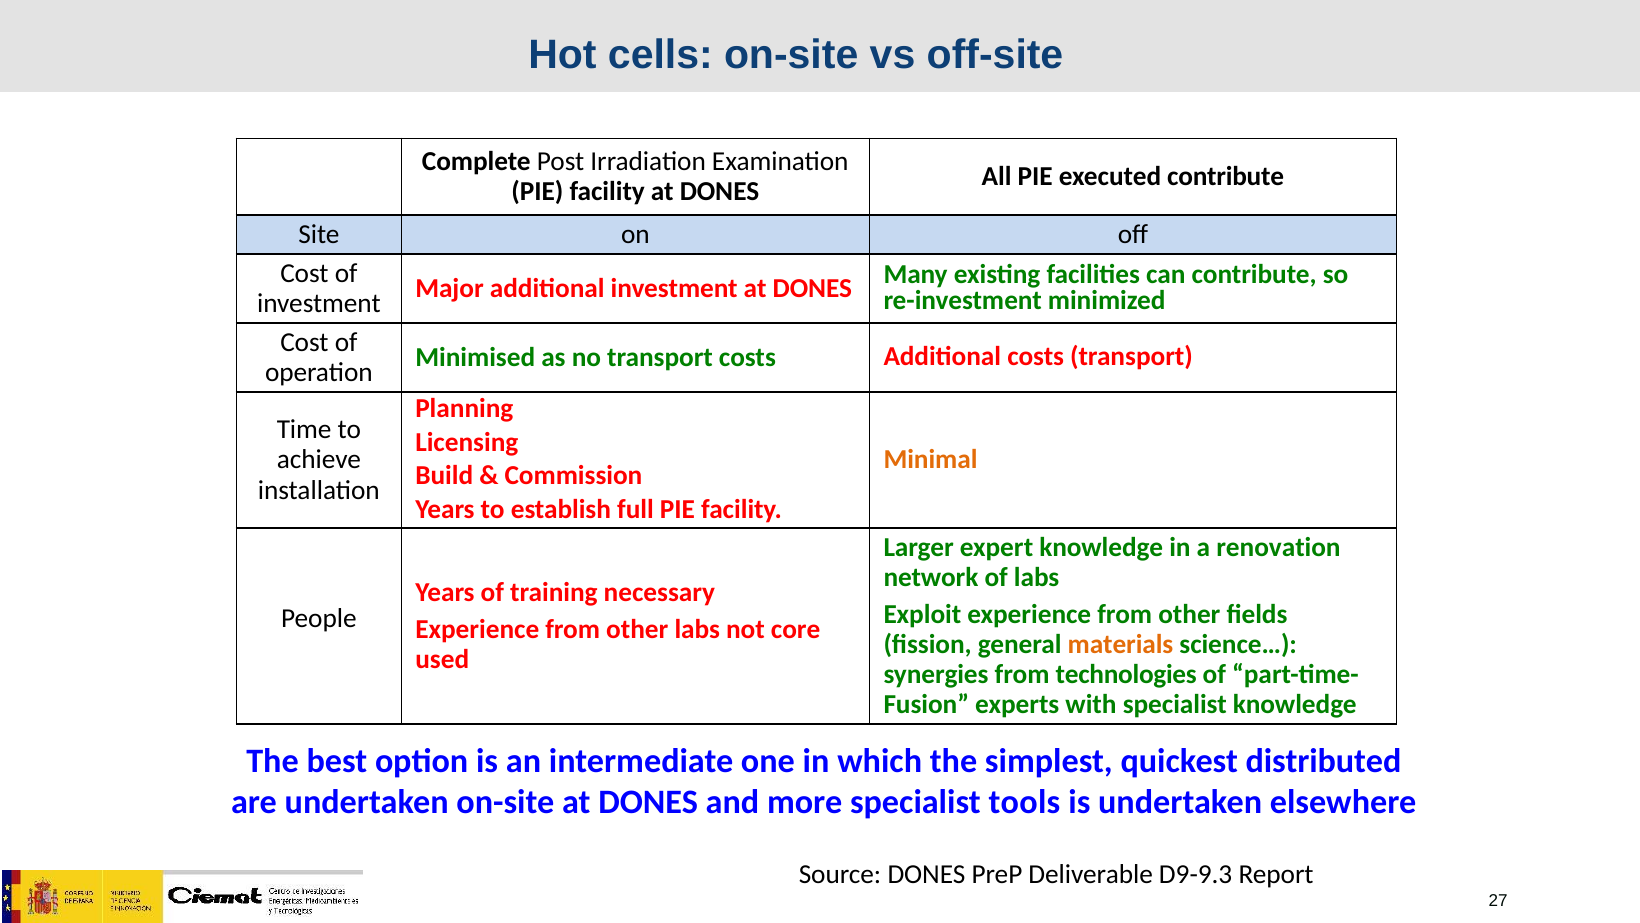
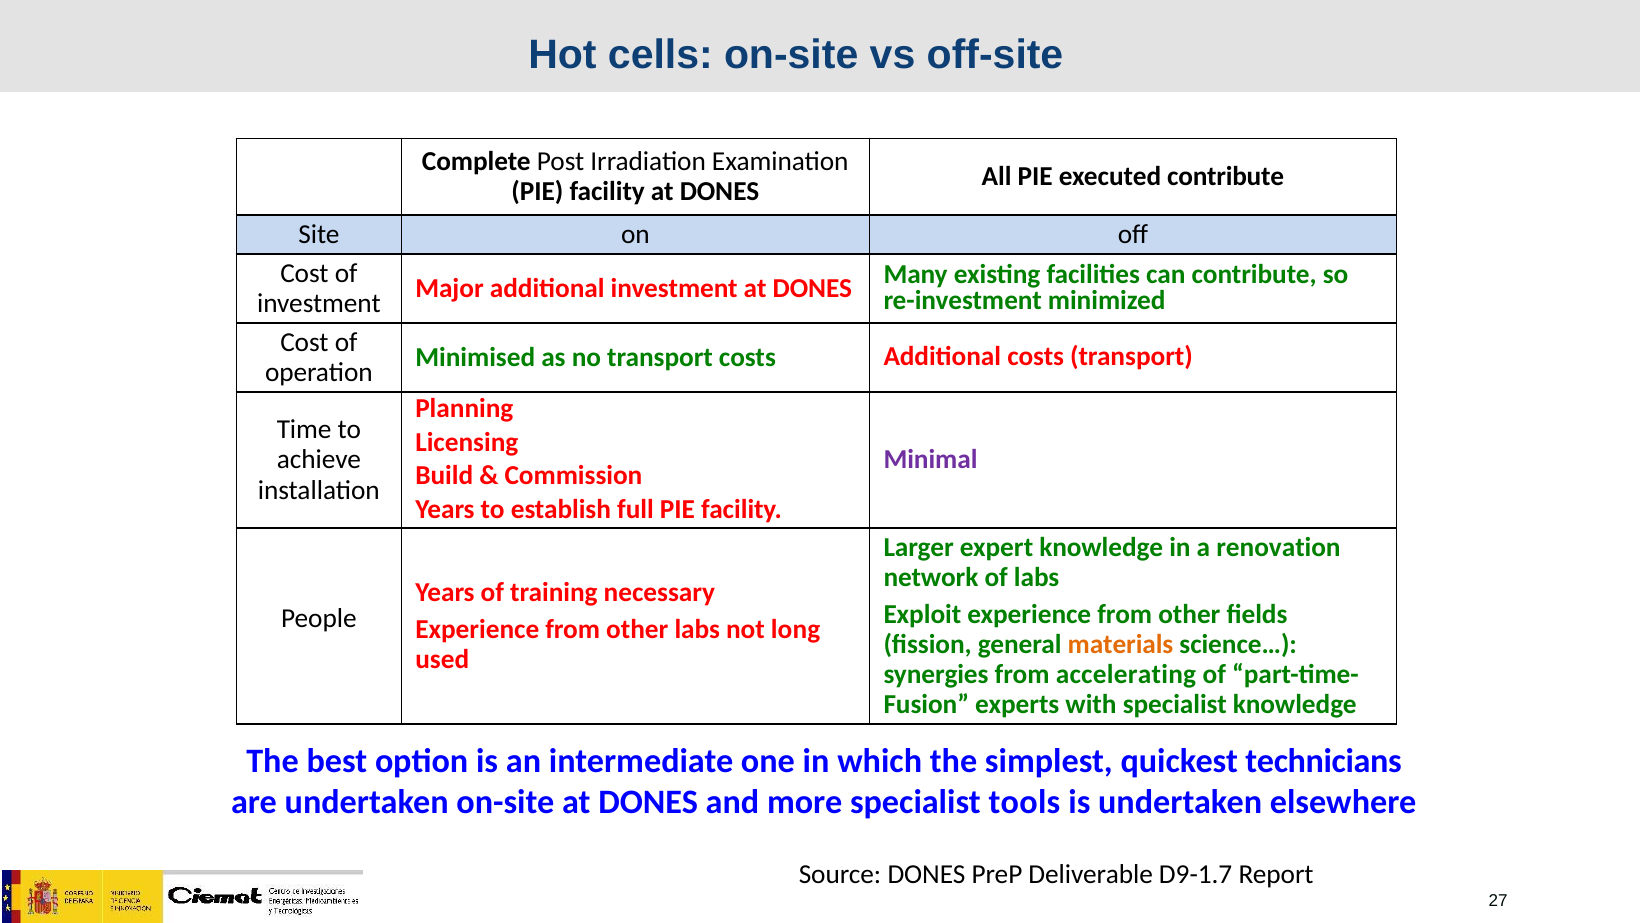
Minimal colour: orange -> purple
core: core -> long
technologies: technologies -> accelerating
distributed: distributed -> technicians
D9-9.3: D9-9.3 -> D9-1.7
